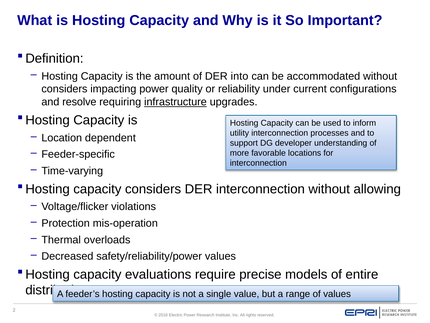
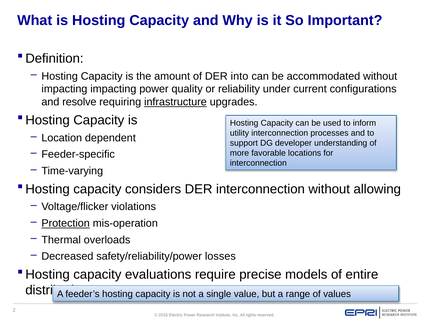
considers at (64, 89): considers -> impacting
Protection underline: none -> present
safety/reliability/power values: values -> losses
